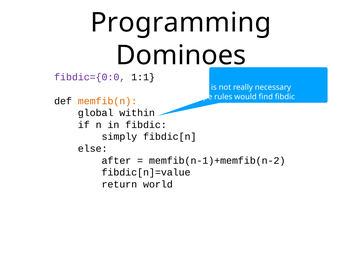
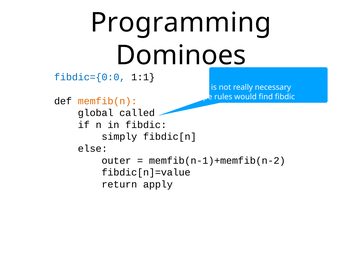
fibdic={0:0 colour: purple -> blue
within: within -> called
after: after -> outer
world: world -> apply
